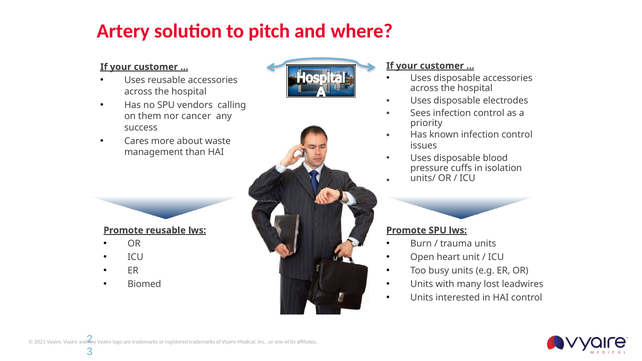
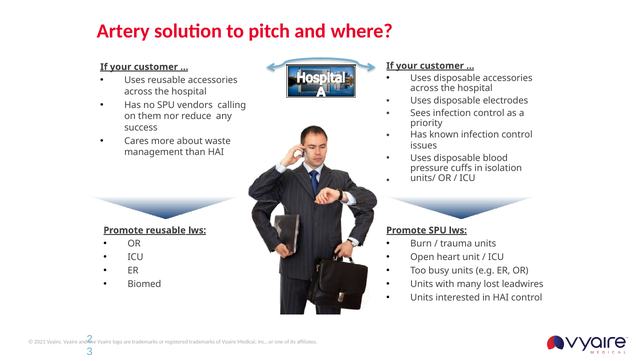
cancer: cancer -> reduce
